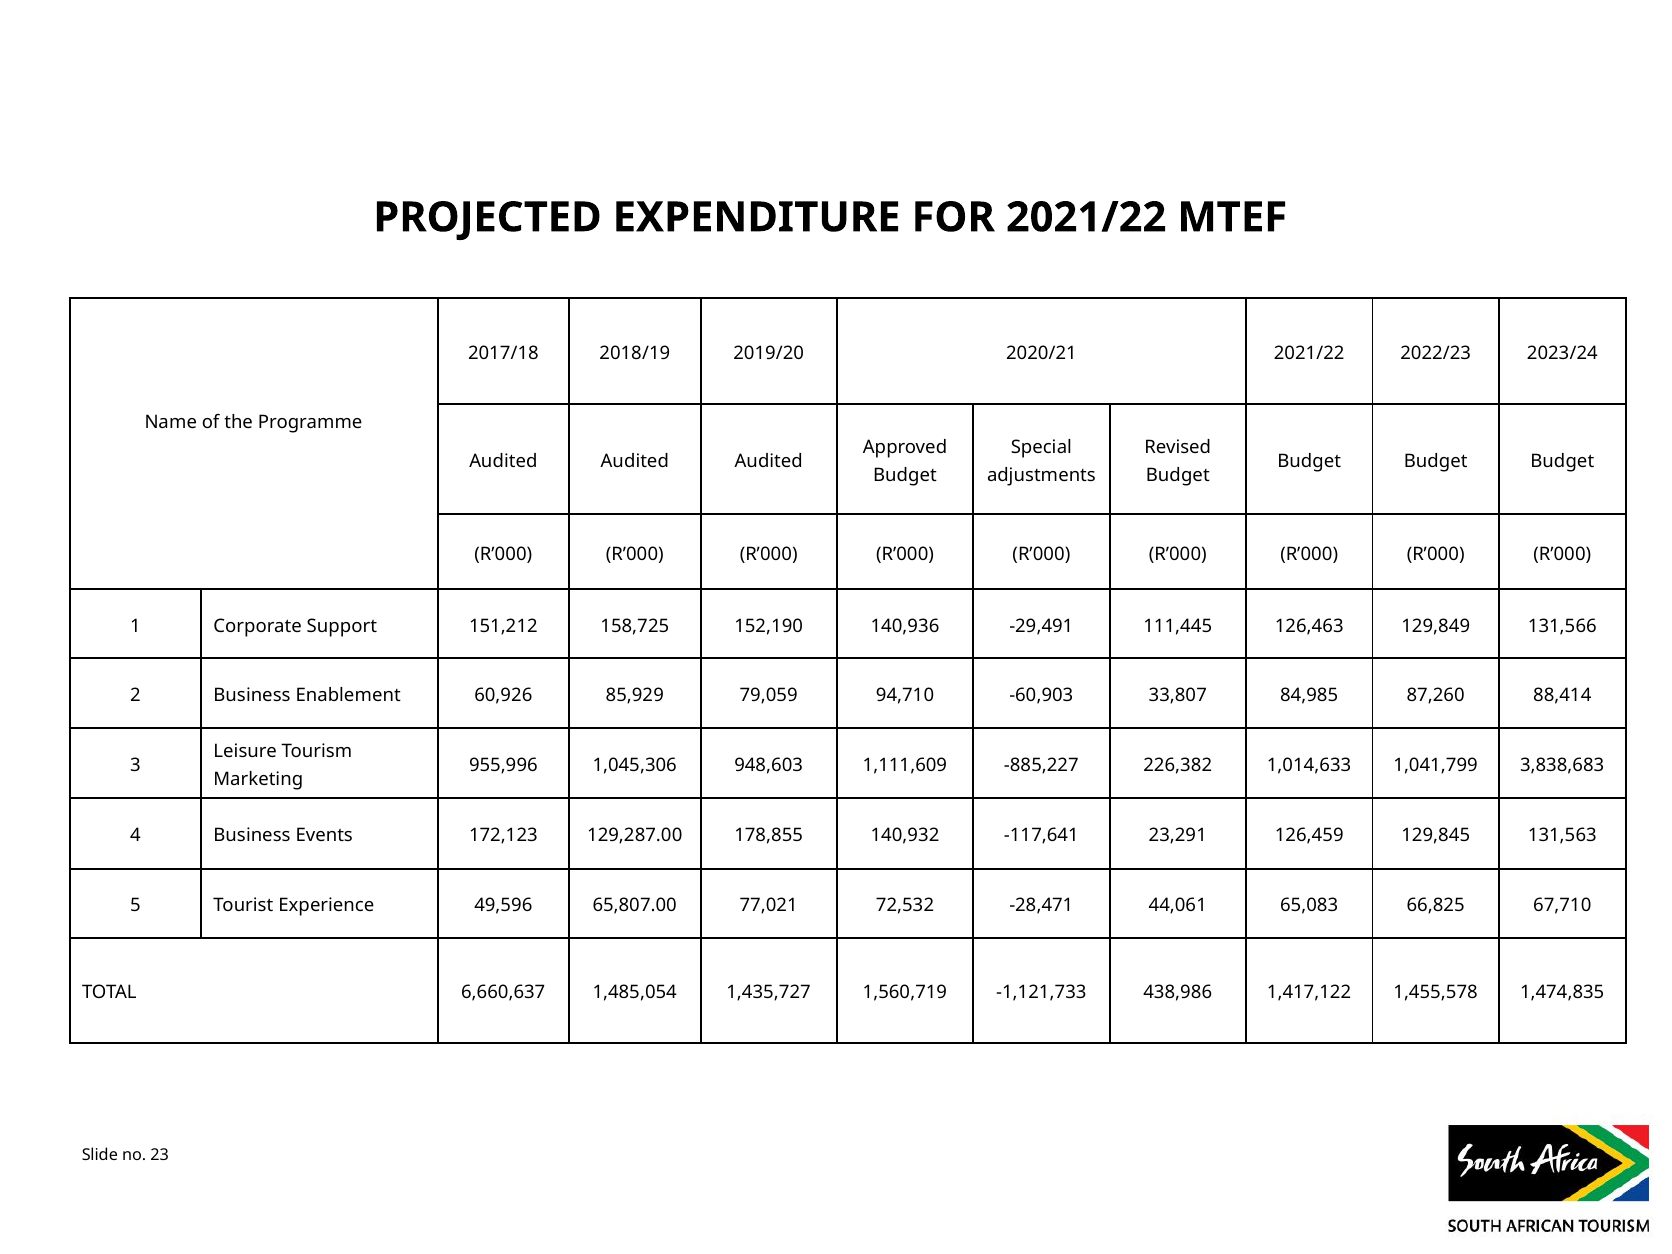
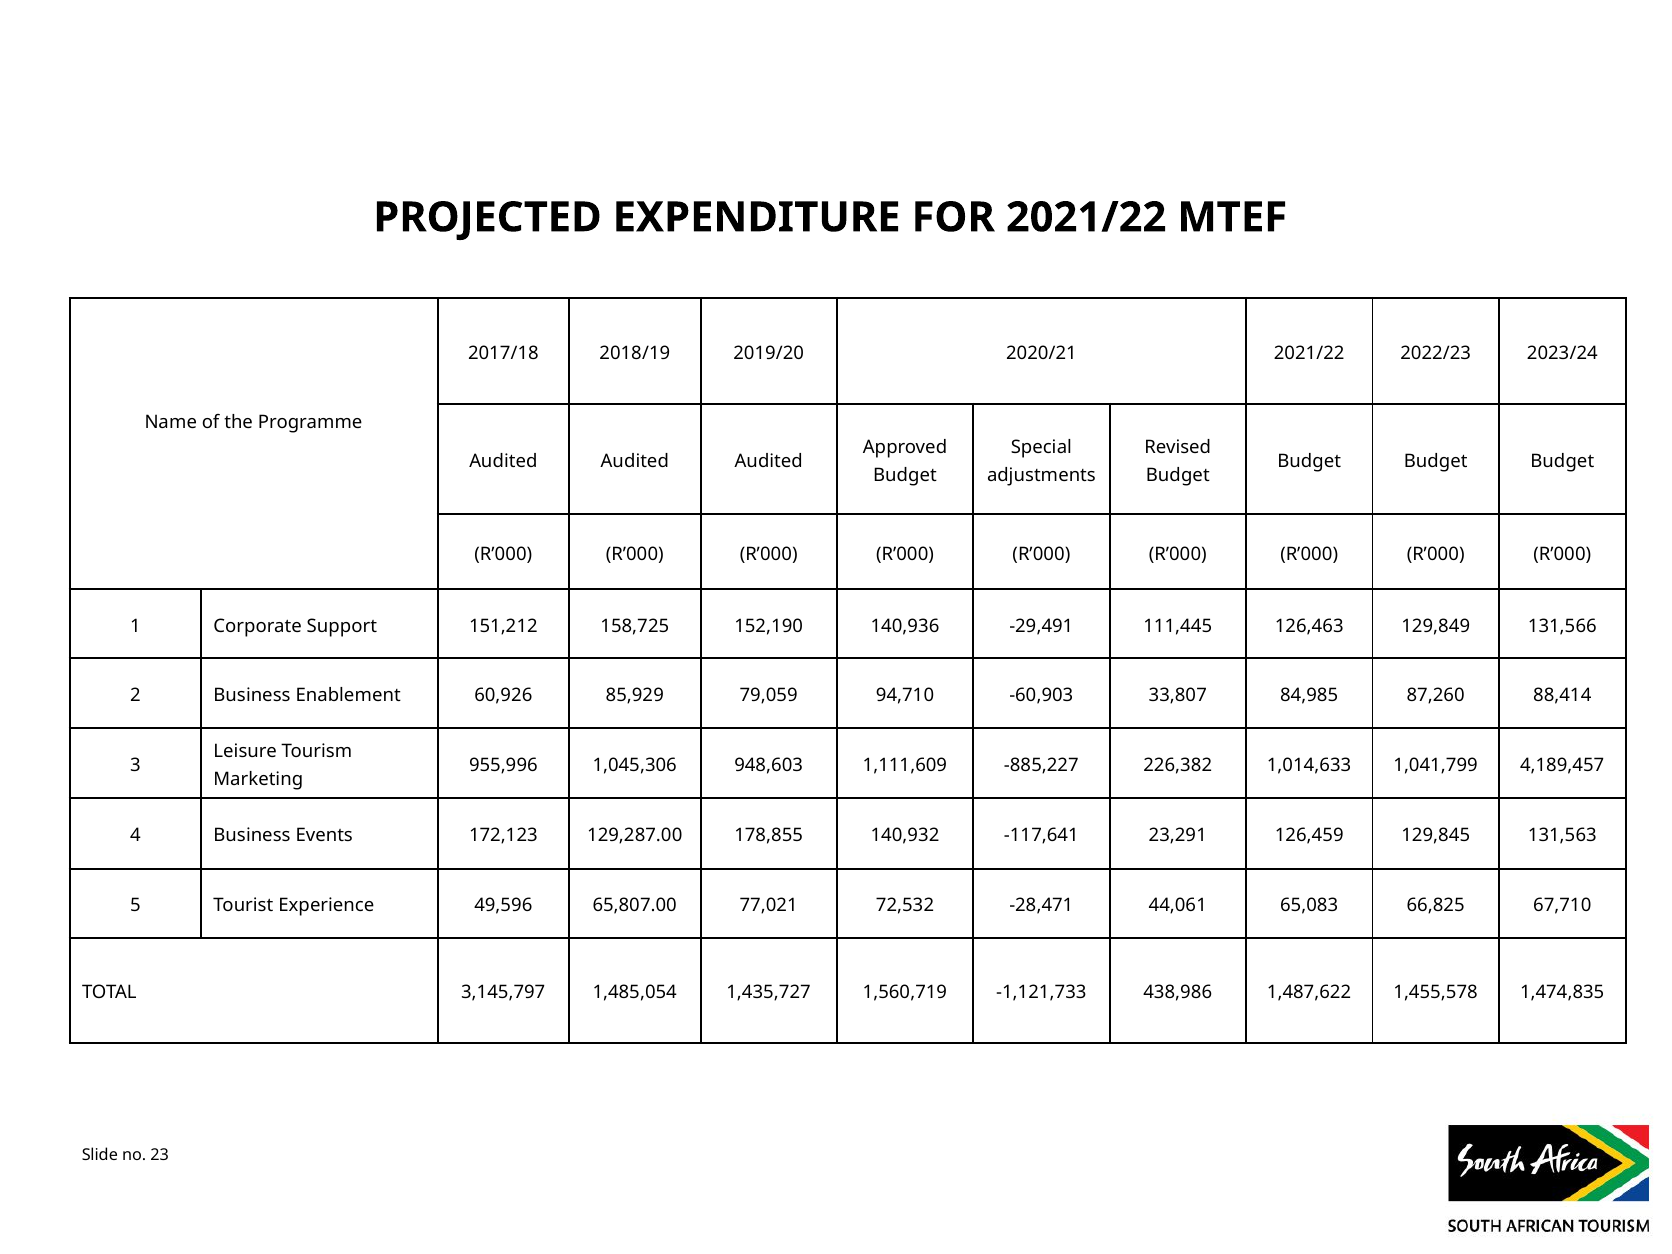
3,838,683: 3,838,683 -> 4,189,457
6,660,637: 6,660,637 -> 3,145,797
1,417,122: 1,417,122 -> 1,487,622
